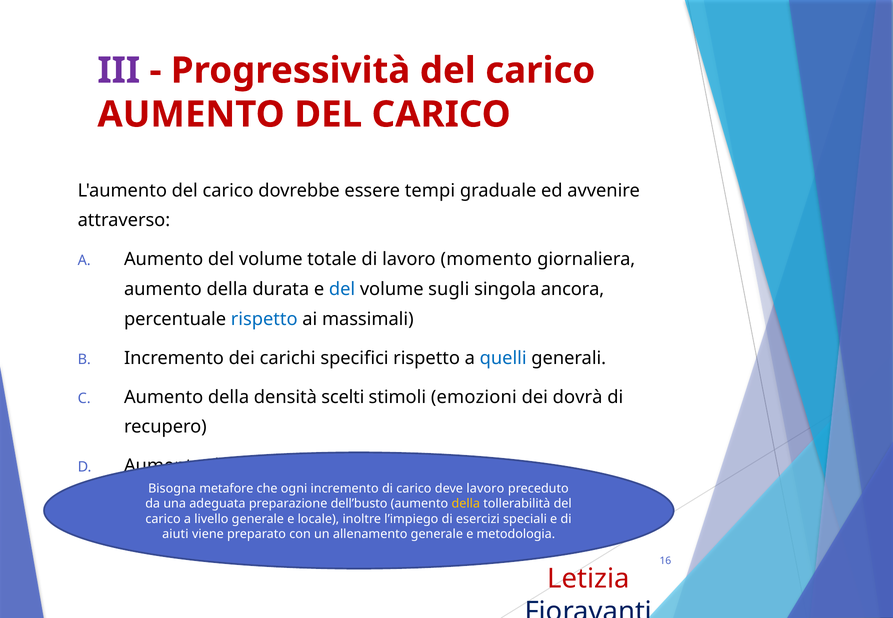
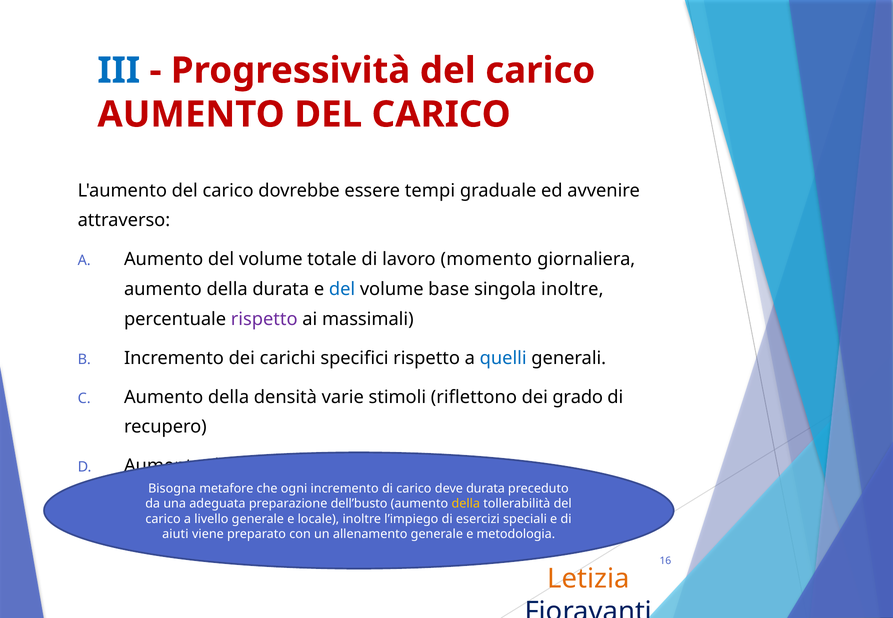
III colour: purple -> blue
sugli: sugli -> base
singola ancora: ancora -> inoltre
rispetto at (264, 319) colour: blue -> purple
scelti: scelti -> varie
emozioni: emozioni -> riflettono
dovrà: dovrà -> grado
deve lavoro: lavoro -> durata
Letizia colour: red -> orange
